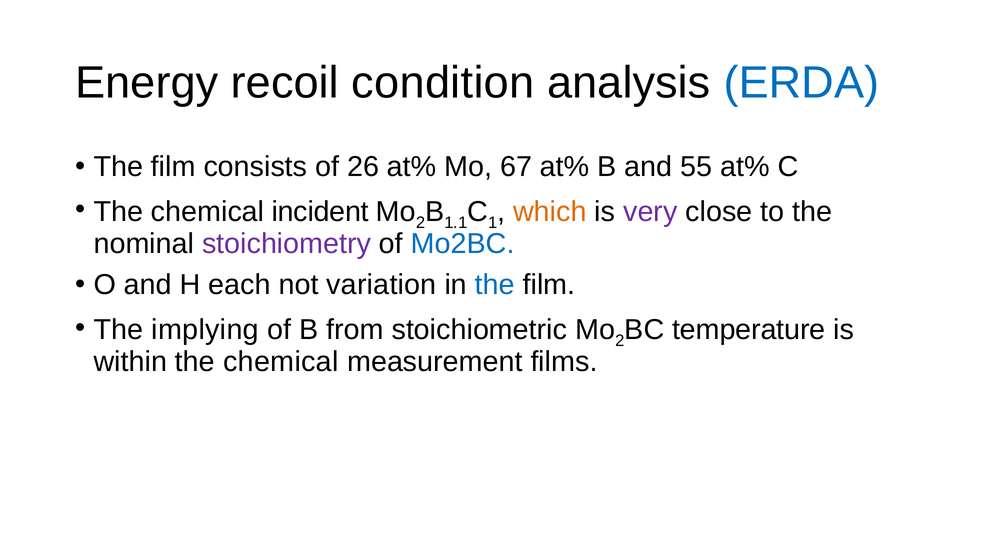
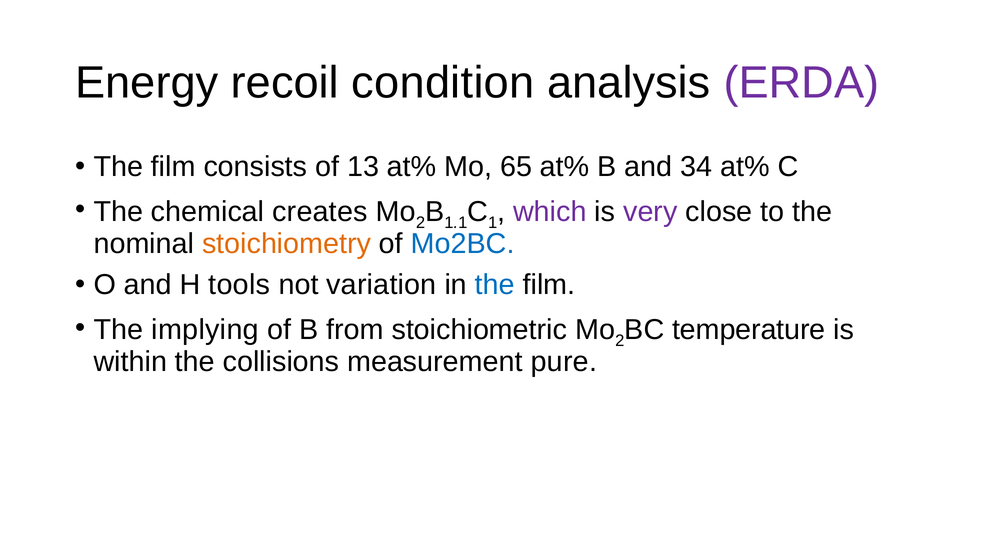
ERDA colour: blue -> purple
26: 26 -> 13
67: 67 -> 65
55: 55 -> 34
incident: incident -> creates
which colour: orange -> purple
stoichiometry colour: purple -> orange
each: each -> tools
within the chemical: chemical -> collisions
films: films -> pure
